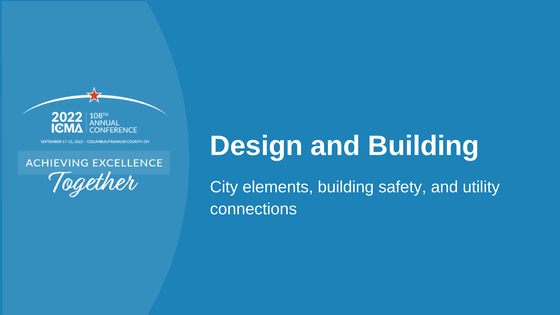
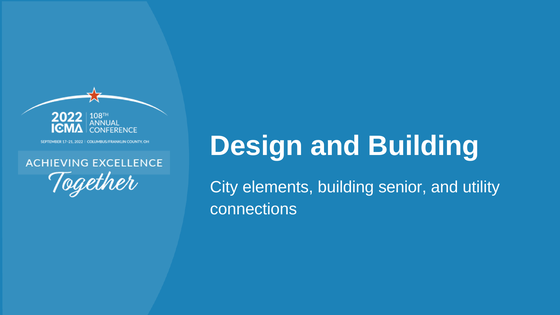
safety: safety -> senior
